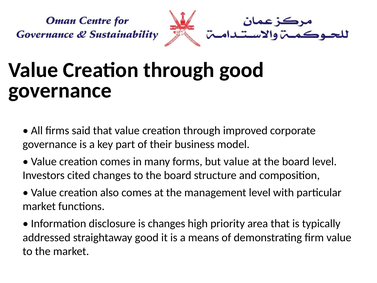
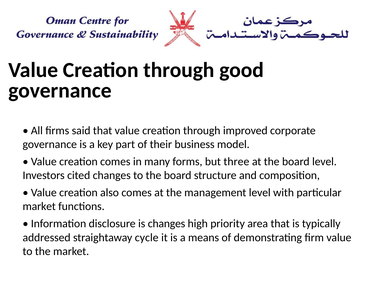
but value: value -> three
straightaway good: good -> cycle
